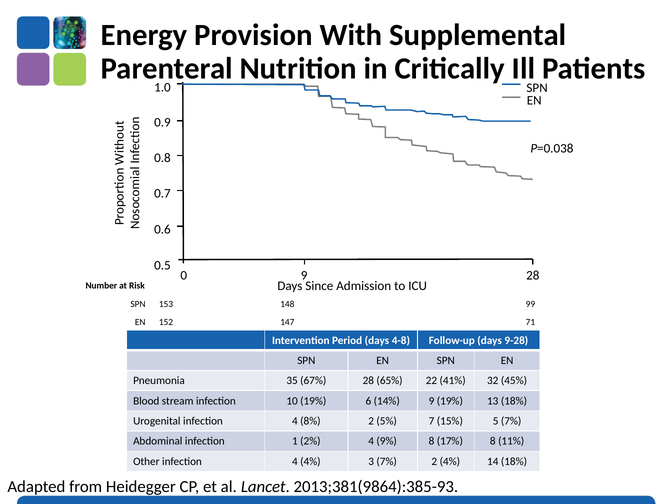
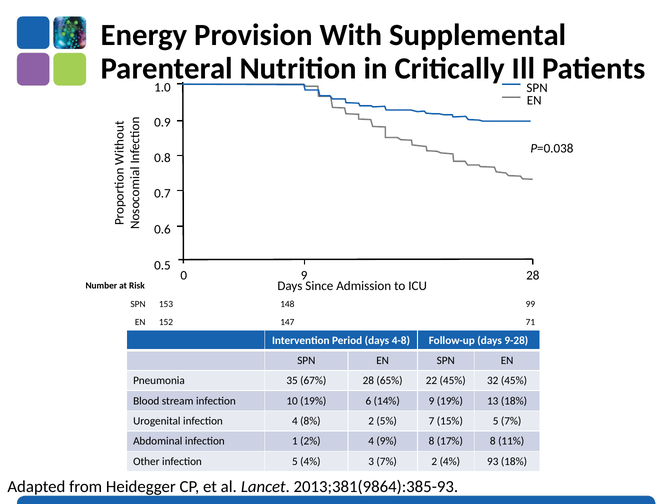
22 41%: 41% -> 45%
Other infection 4: 4 -> 5
14: 14 -> 93
